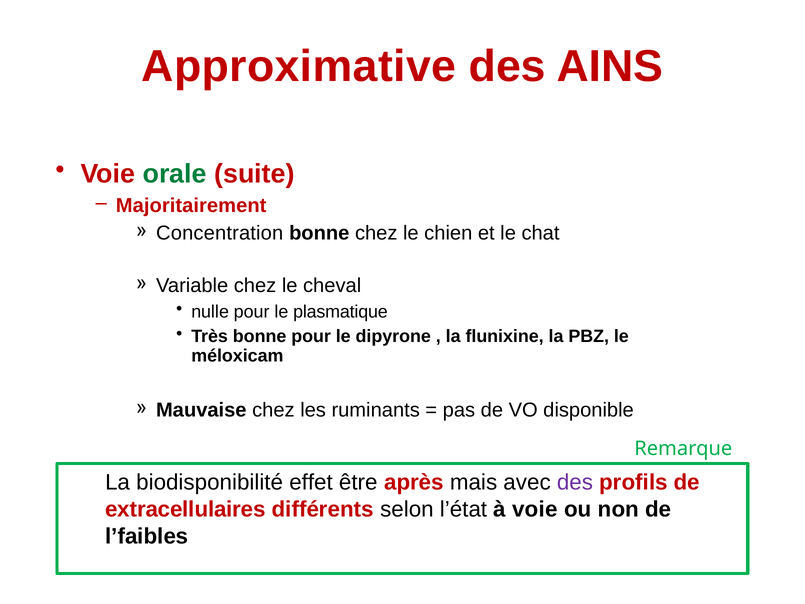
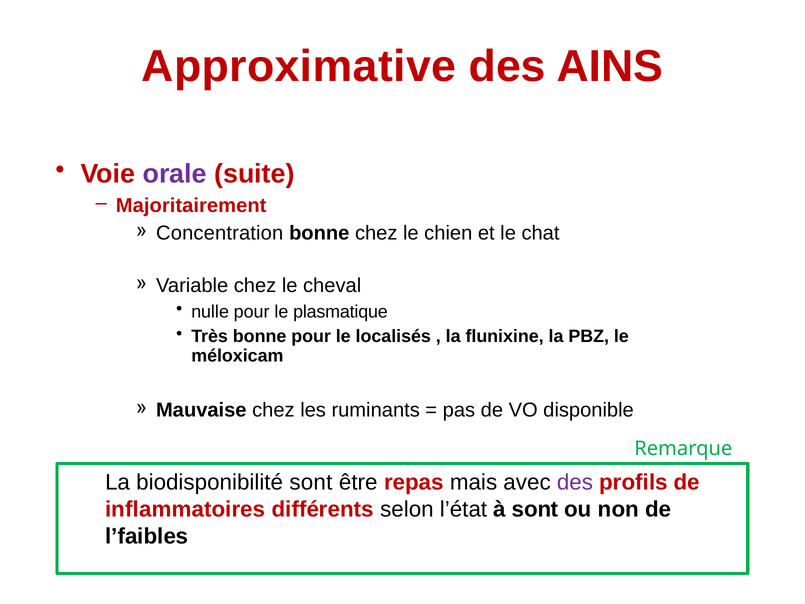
orale colour: green -> purple
dipyrone: dipyrone -> localisés
biodisponibilité effet: effet -> sont
après: après -> repas
extracellulaires: extracellulaires -> inflammatoires
à voie: voie -> sont
